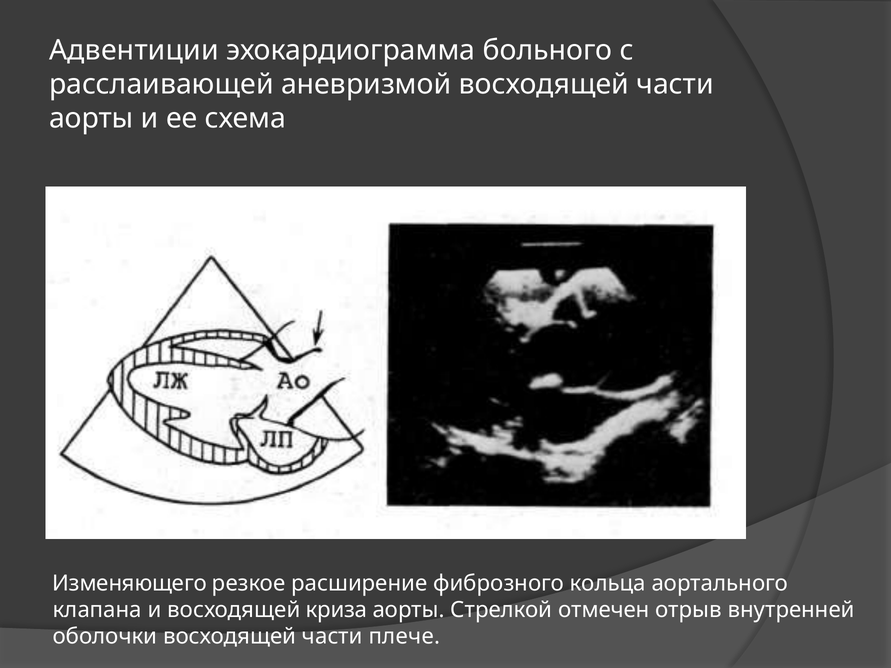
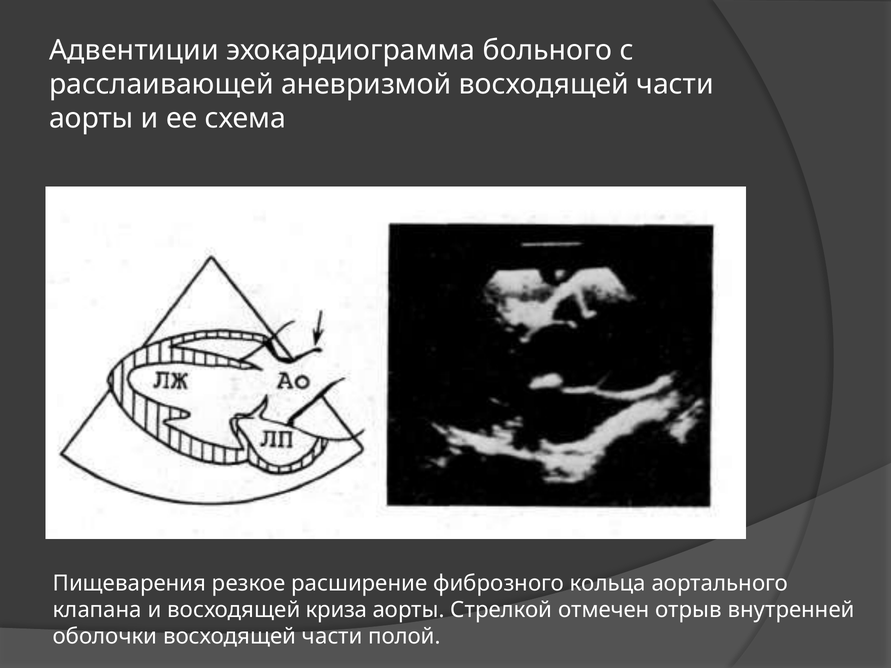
Изменяющего: Изменяющего -> Пищеварения
плече: плече -> полой
